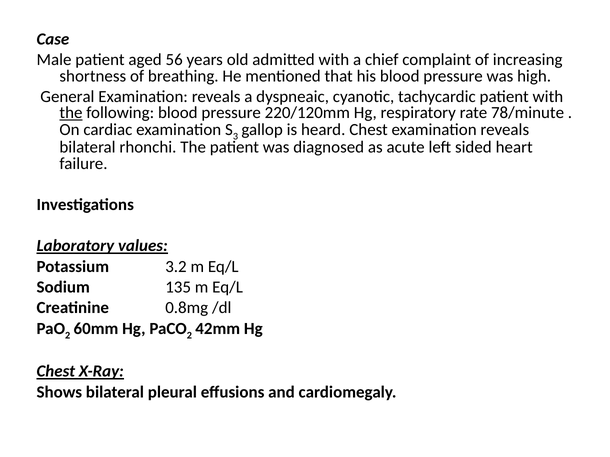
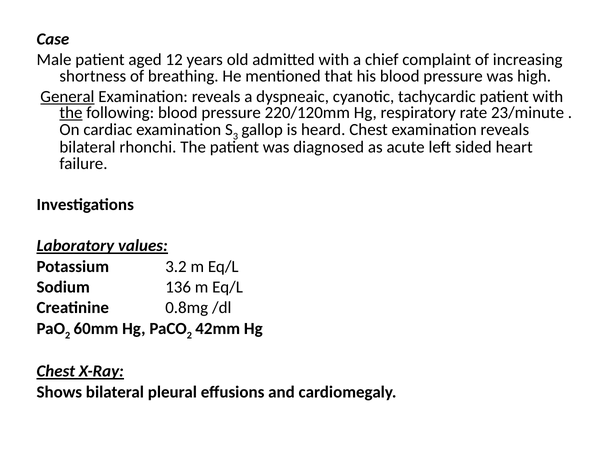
56: 56 -> 12
General underline: none -> present
78/minute: 78/minute -> 23/minute
135: 135 -> 136
